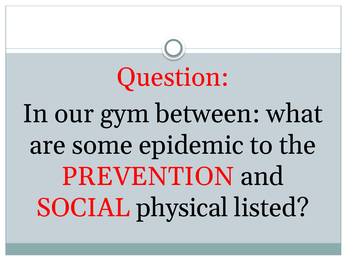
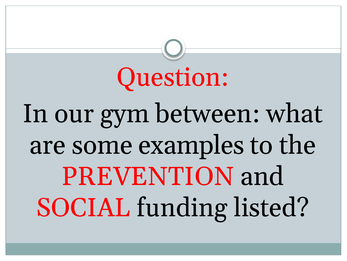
epidemic: epidemic -> examples
physical: physical -> funding
